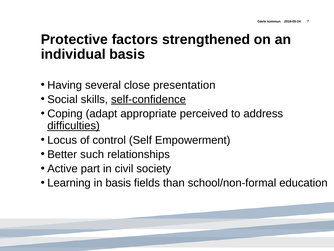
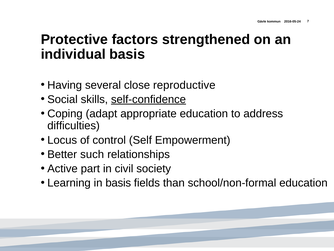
presentation: presentation -> reproductive
appropriate perceived: perceived -> education
difficulties underline: present -> none
